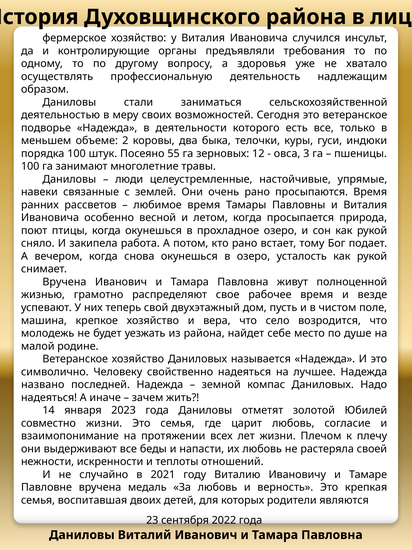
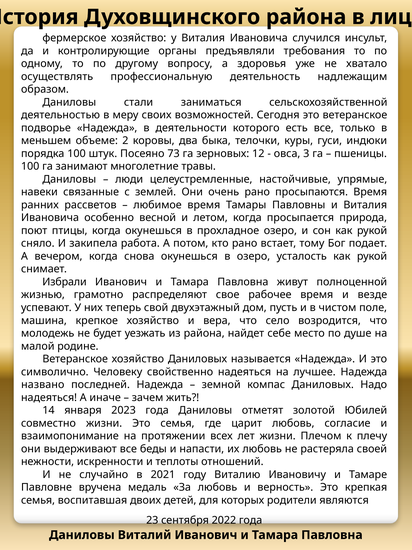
55: 55 -> 73
Вручена at (64, 282): Вручена -> Избрали
